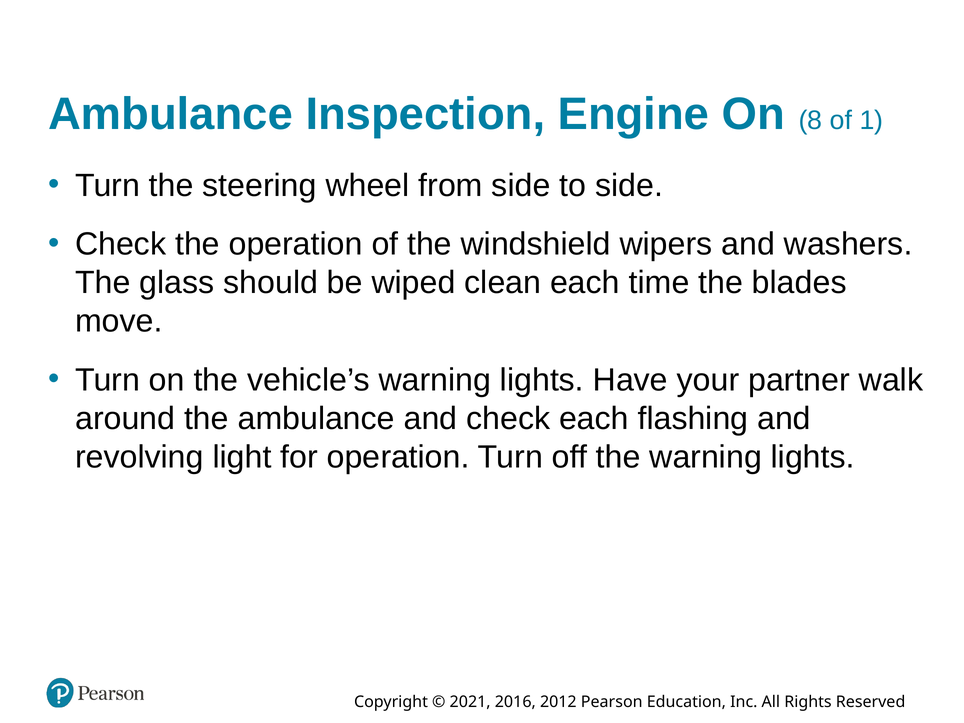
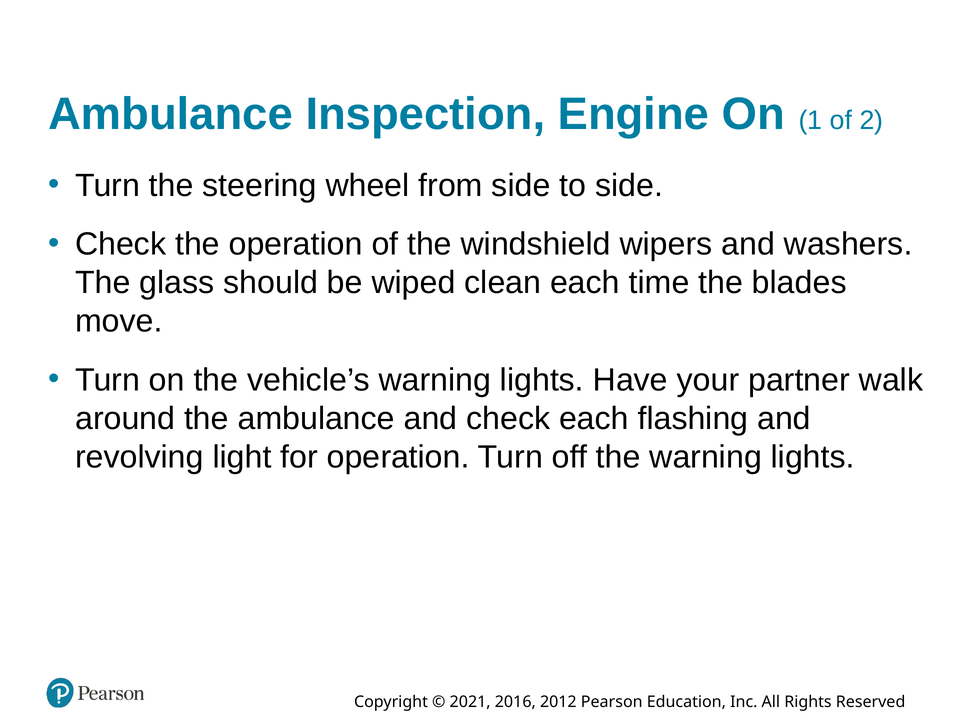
8: 8 -> 1
1: 1 -> 2
